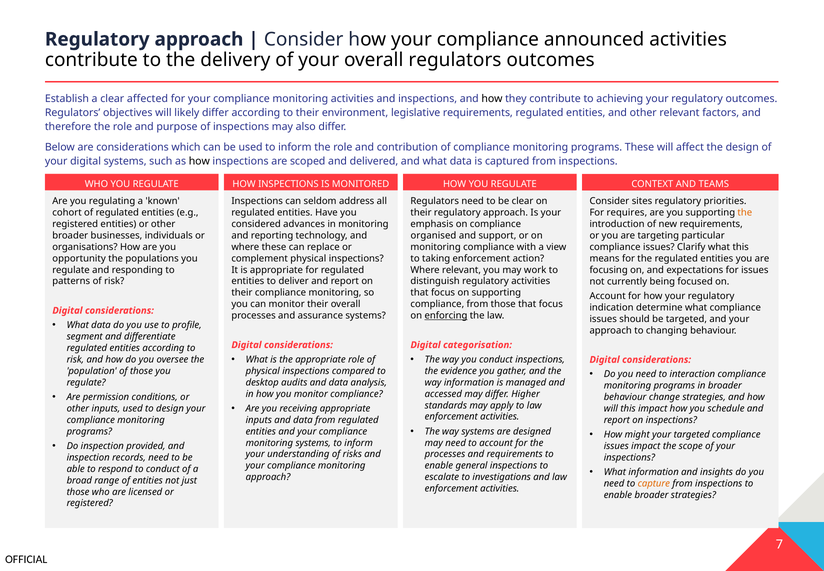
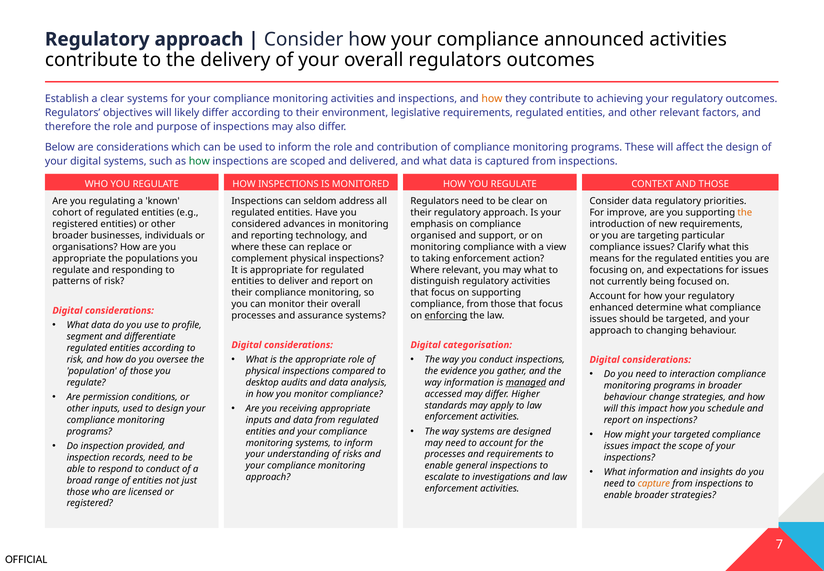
clear affected: affected -> systems
how at (492, 99) colour: black -> orange
how at (199, 161) colour: black -> green
AND TEAMS: TEAMS -> THOSE
Consider sites: sites -> data
requires: requires -> improve
opportunity at (79, 258): opportunity -> appropriate
may work: work -> what
indication: indication -> enhanced
managed underline: none -> present
